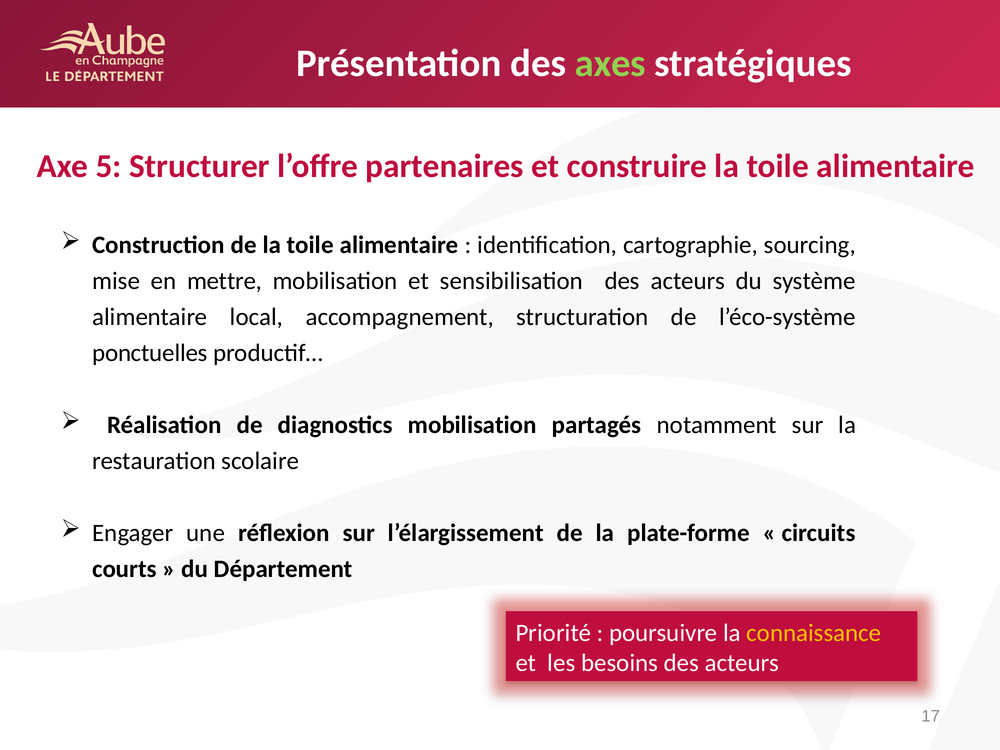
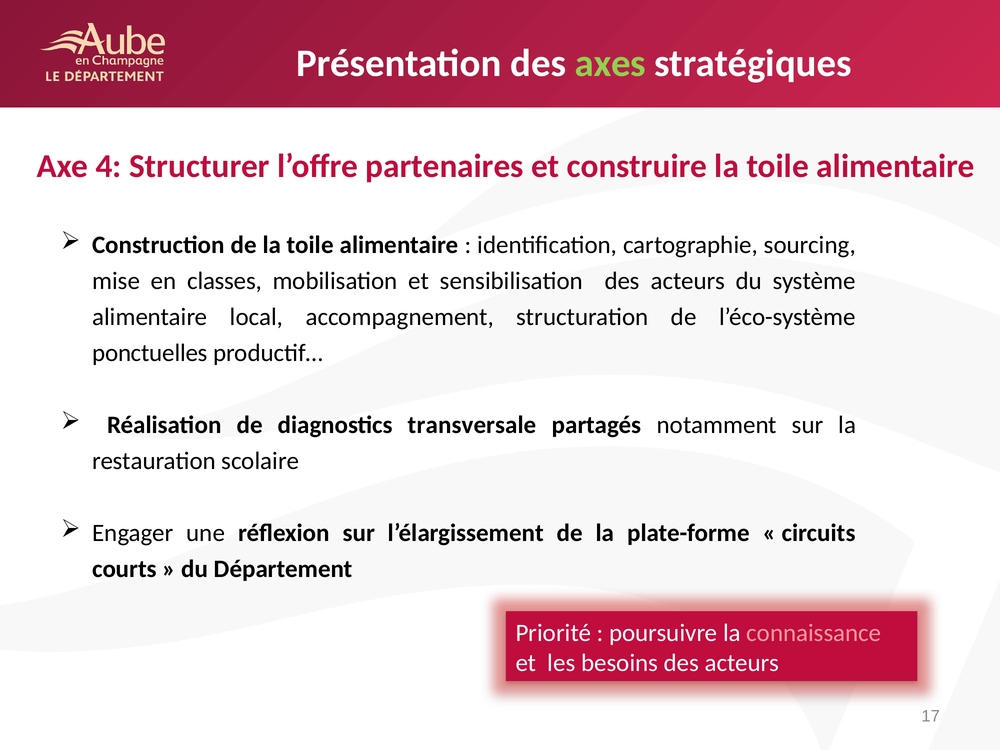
5: 5 -> 4
mettre: mettre -> classes
diagnostics mobilisation: mobilisation -> transversale
connaissance colour: yellow -> pink
